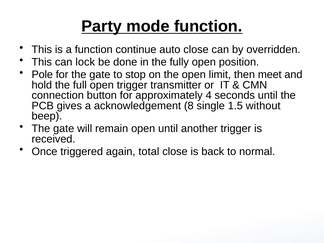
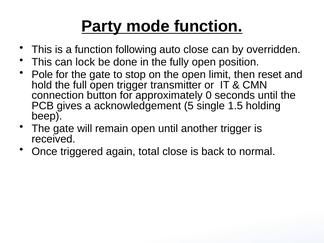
continue: continue -> following
meet: meet -> reset
4: 4 -> 0
8: 8 -> 5
without: without -> holding
